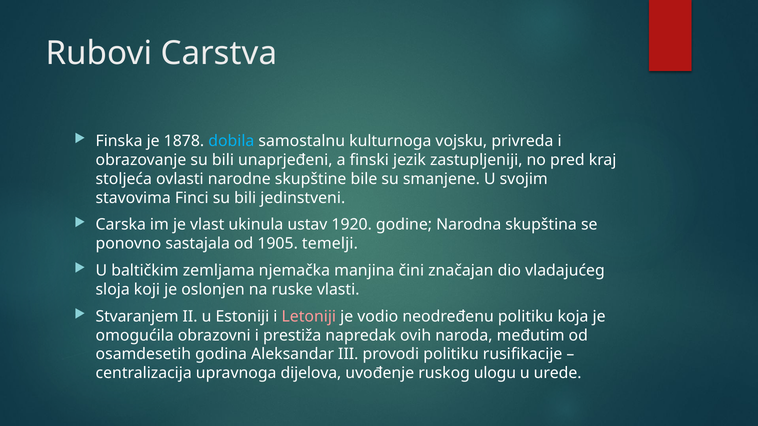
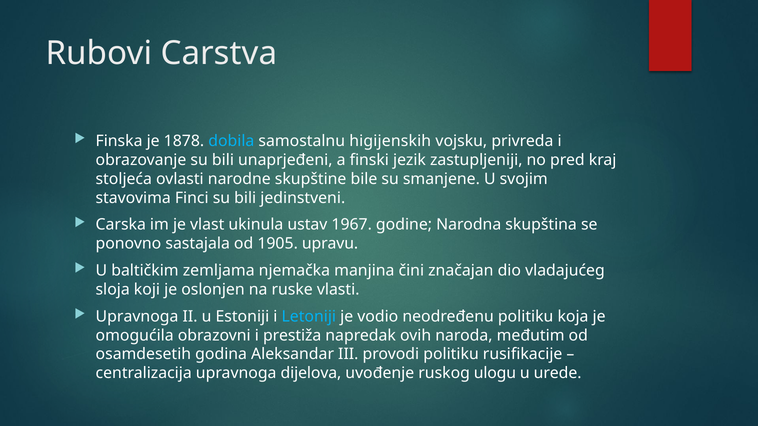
kulturnoga: kulturnoga -> higijenskih
1920: 1920 -> 1967
temelji: temelji -> upravu
Stvaranjem at (137, 317): Stvaranjem -> Upravnoga
Letoniji colour: pink -> light blue
